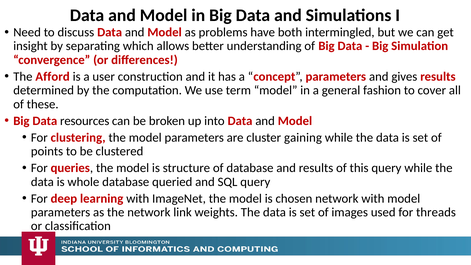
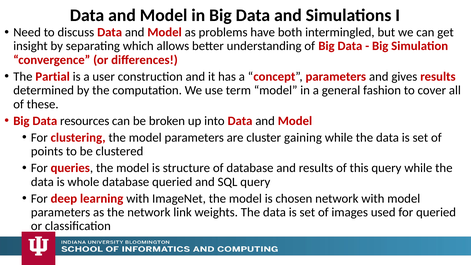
Afford: Afford -> Partial
for threads: threads -> queried
